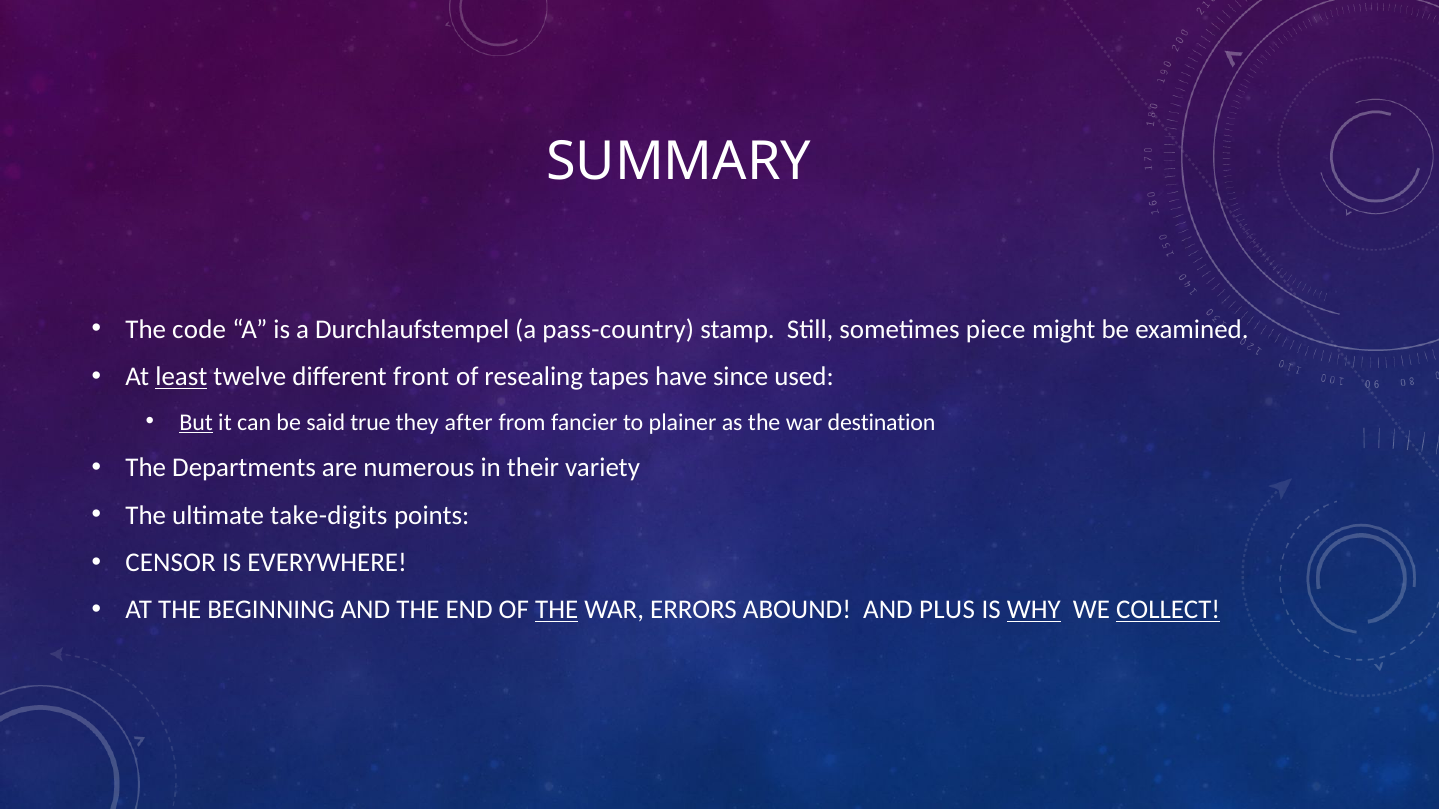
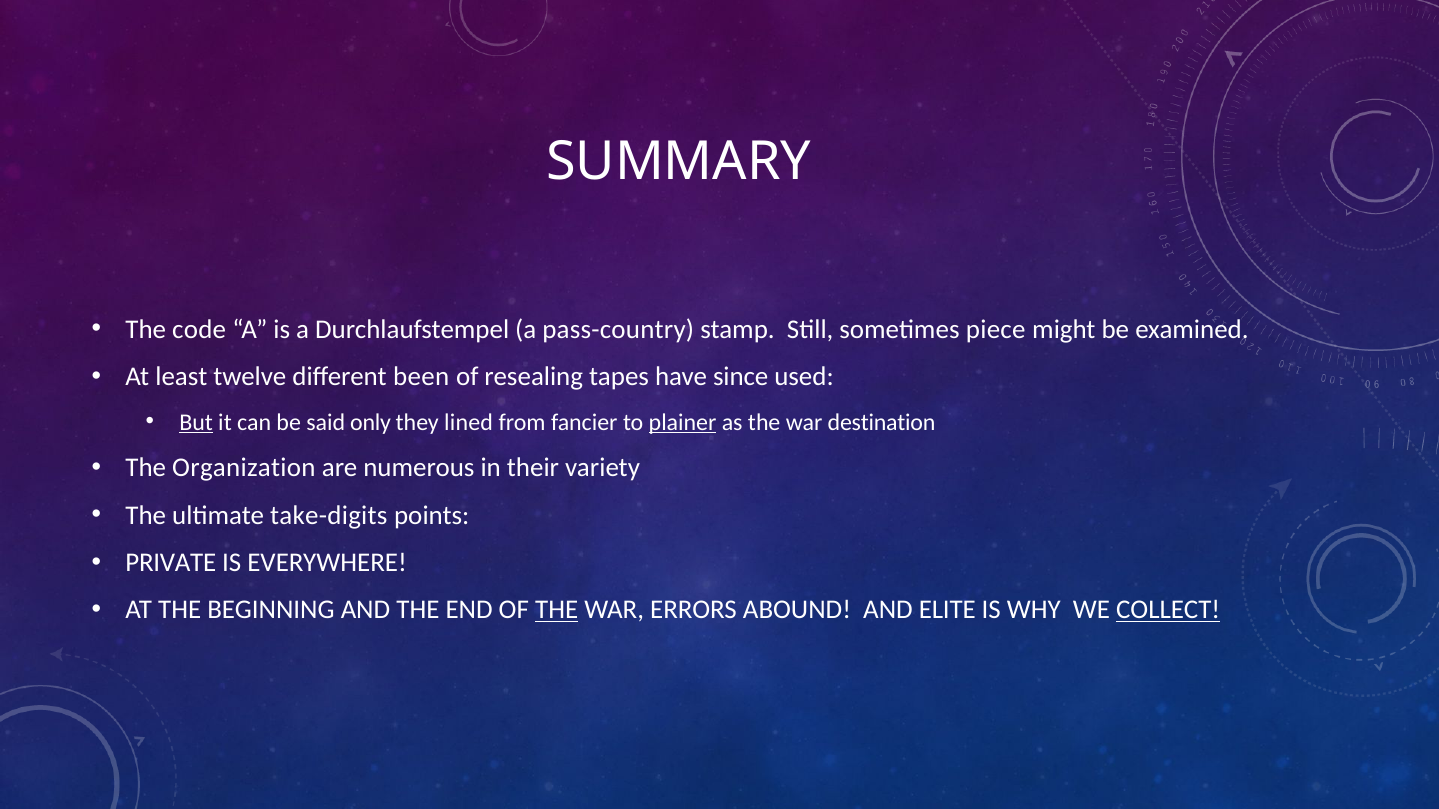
least underline: present -> none
front: front -> been
true: true -> only
after: after -> lined
plainer underline: none -> present
Departments: Departments -> Organization
CENSOR: CENSOR -> PRIVATE
PLUS: PLUS -> ELITE
WHY underline: present -> none
